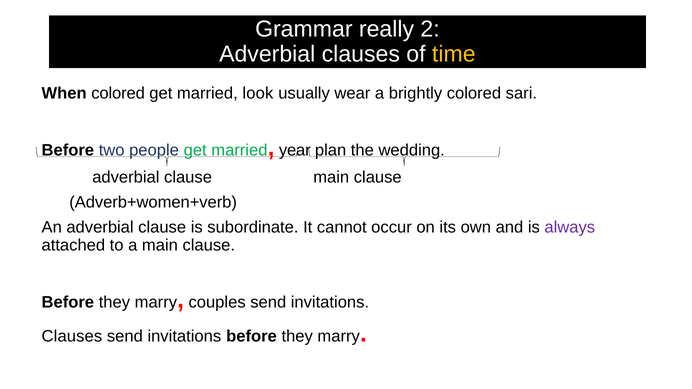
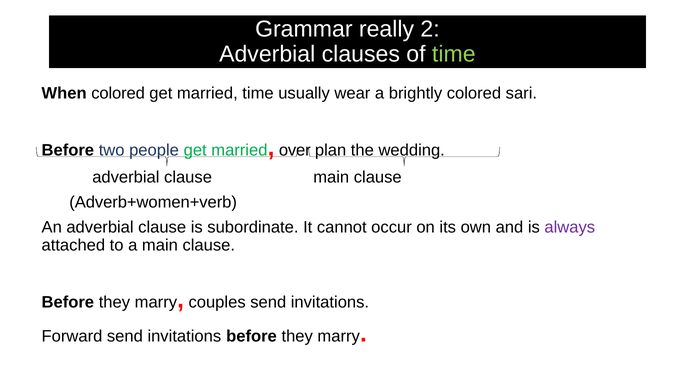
time at (454, 54) colour: yellow -> light green
married look: look -> time
year: year -> over
Clauses at (72, 336): Clauses -> Forward
